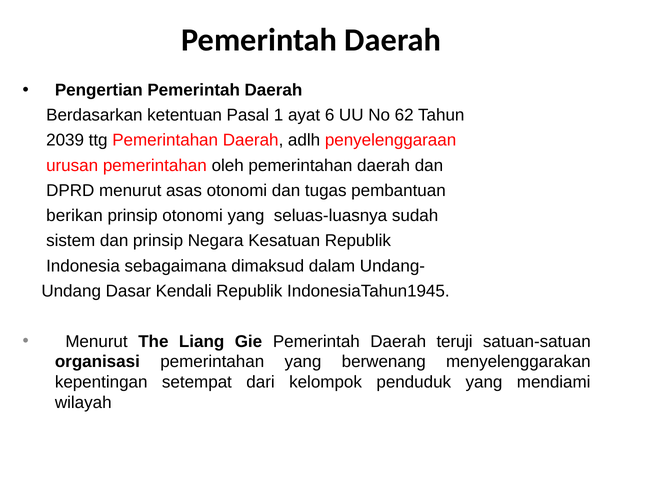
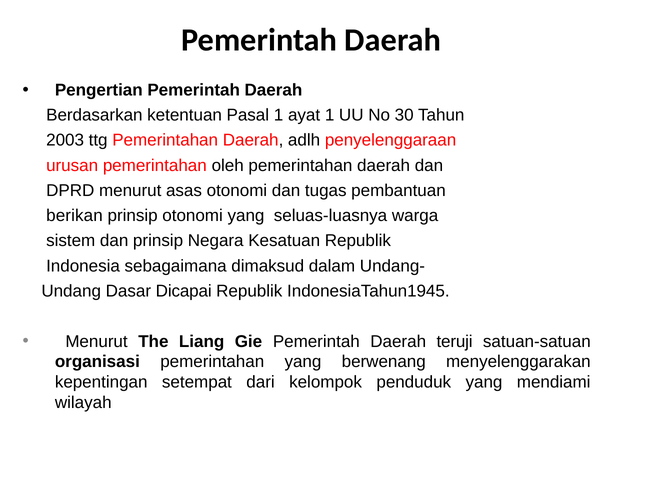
ayat 6: 6 -> 1
62: 62 -> 30
2039: 2039 -> 2003
sudah: sudah -> warga
Kendali: Kendali -> Dicapai
